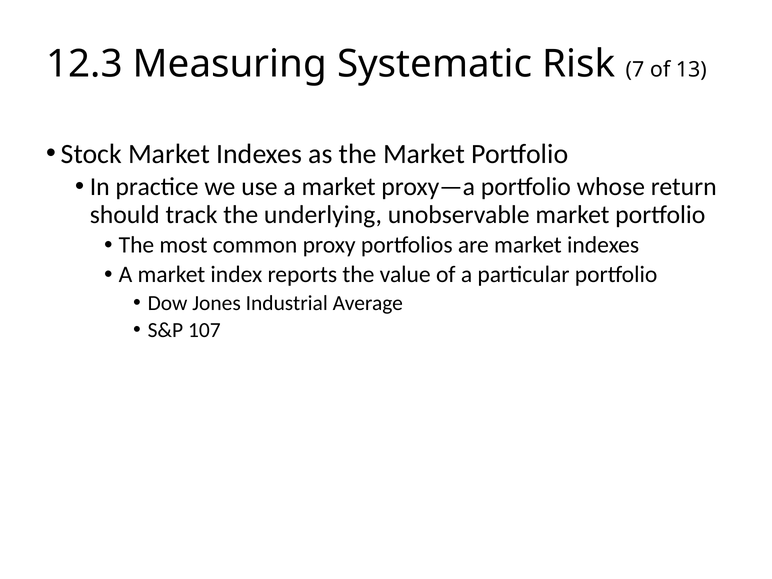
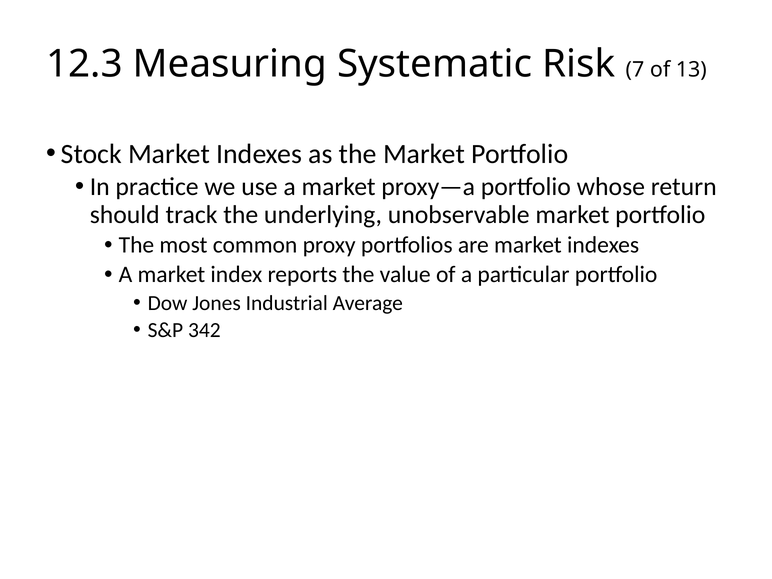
107: 107 -> 342
